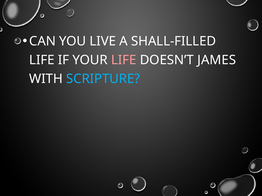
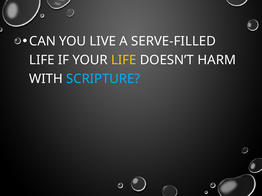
SHALL-FILLED: SHALL-FILLED -> SERVE-FILLED
LIFE at (124, 60) colour: pink -> yellow
JAMES: JAMES -> HARM
